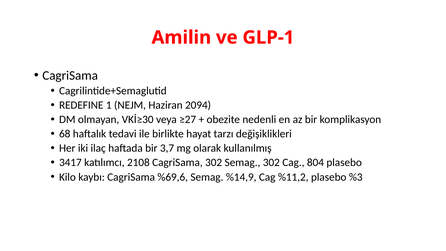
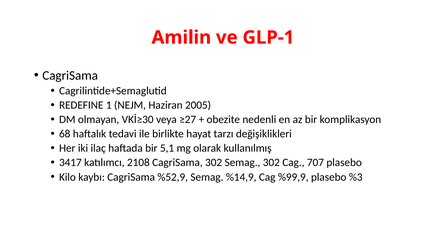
2094: 2094 -> 2005
3,7: 3,7 -> 5,1
804: 804 -> 707
%69,6: %69,6 -> %52,9
%11,2: %11,2 -> %99,9
